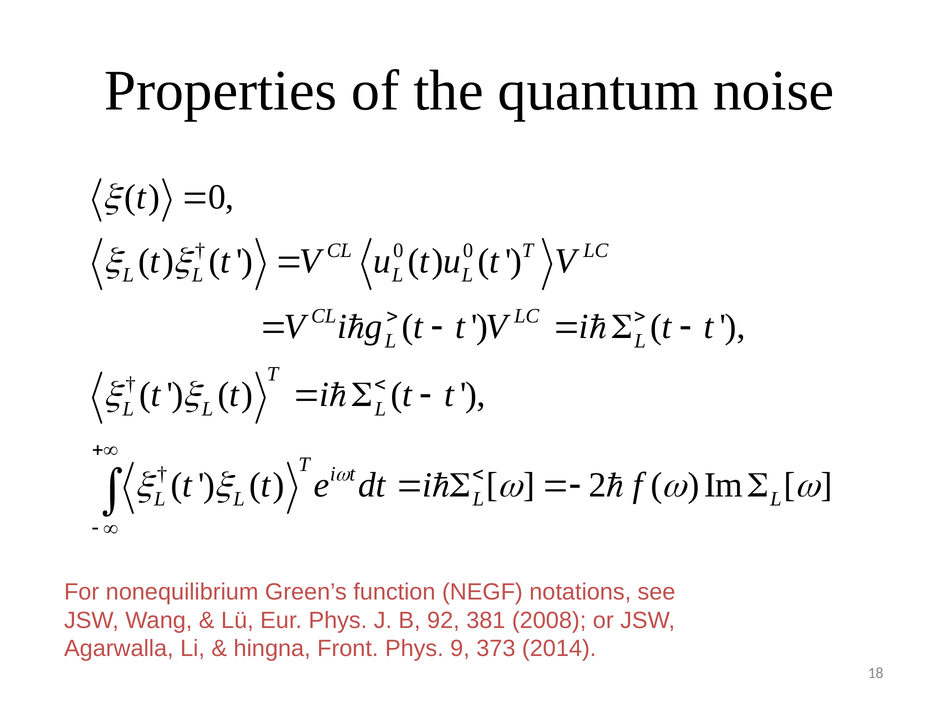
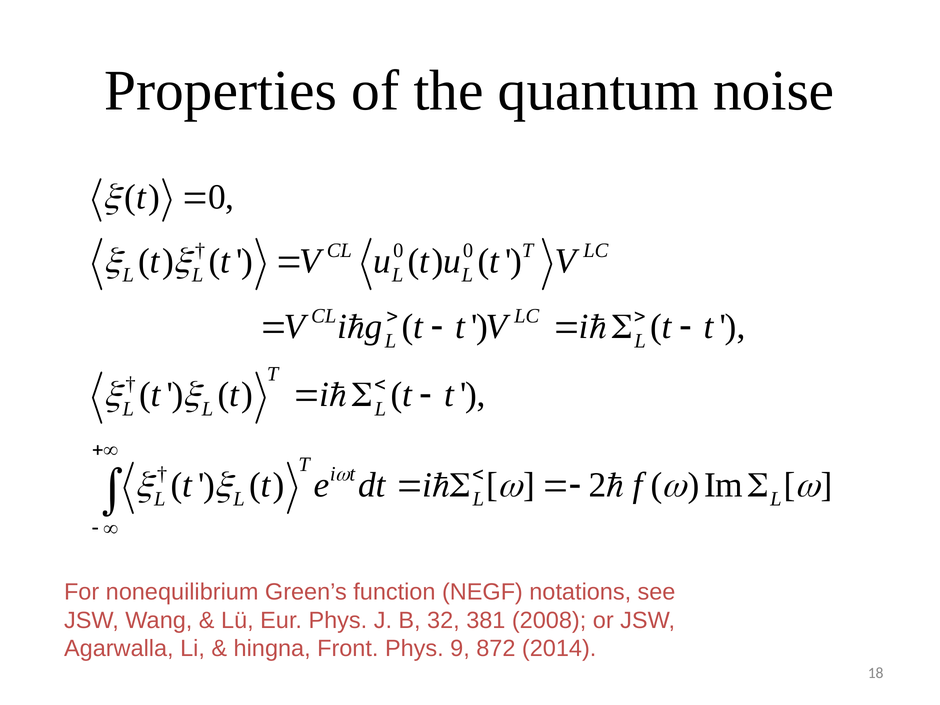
92: 92 -> 32
373: 373 -> 872
